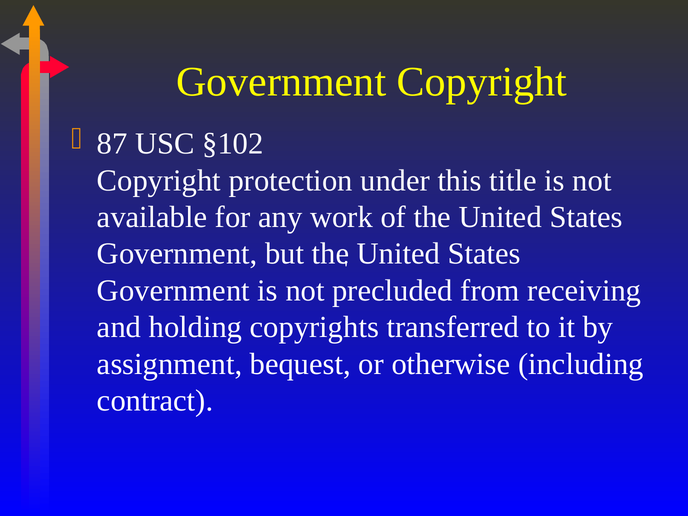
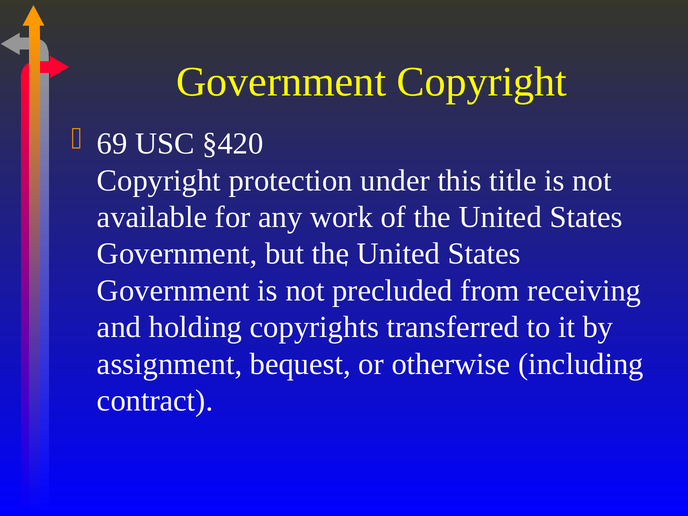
87: 87 -> 69
§102: §102 -> §420
